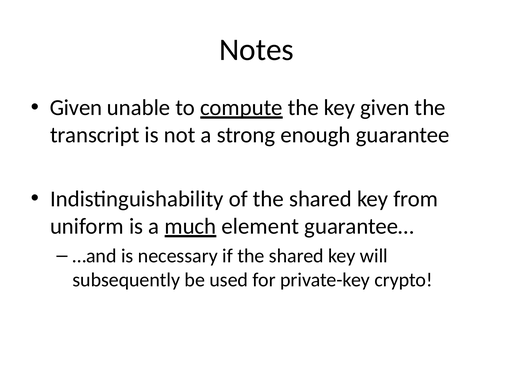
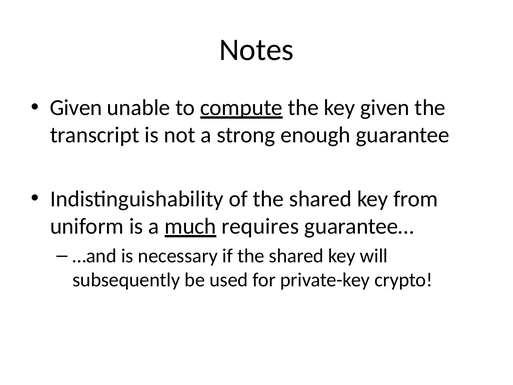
element: element -> requires
